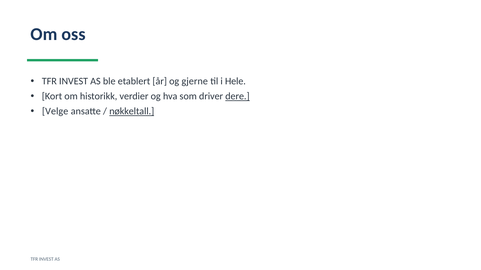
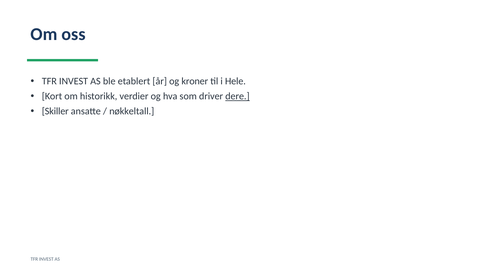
gjerne: gjerne -> kroner
Velge: Velge -> Skiller
nøkkeltall underline: present -> none
